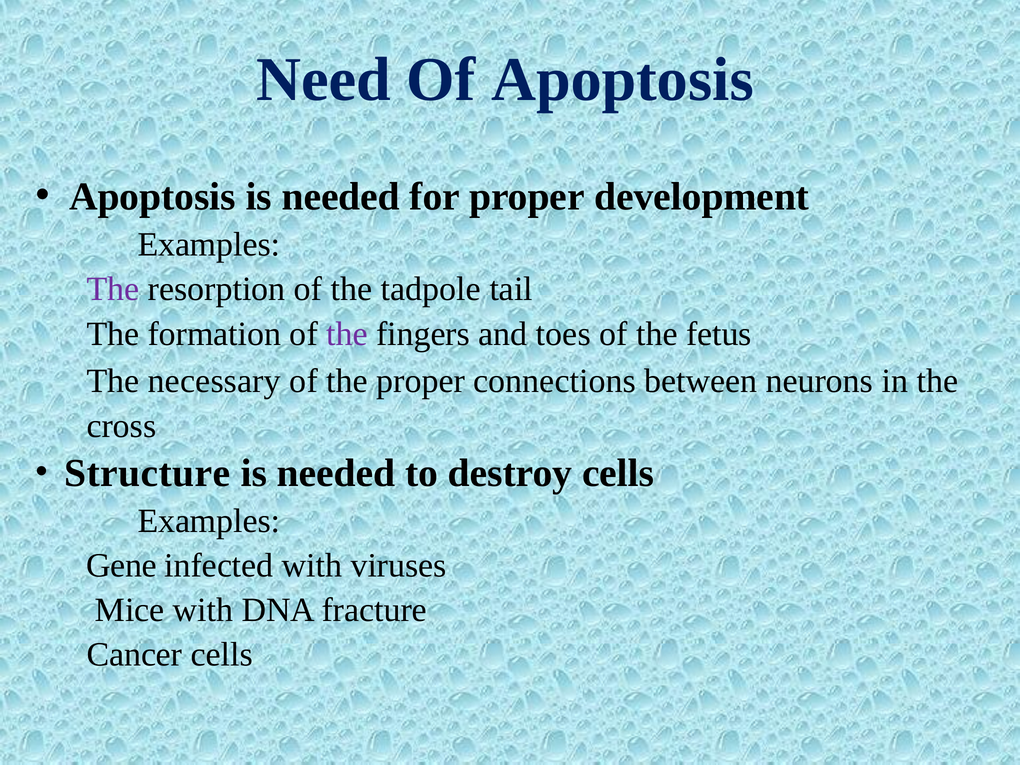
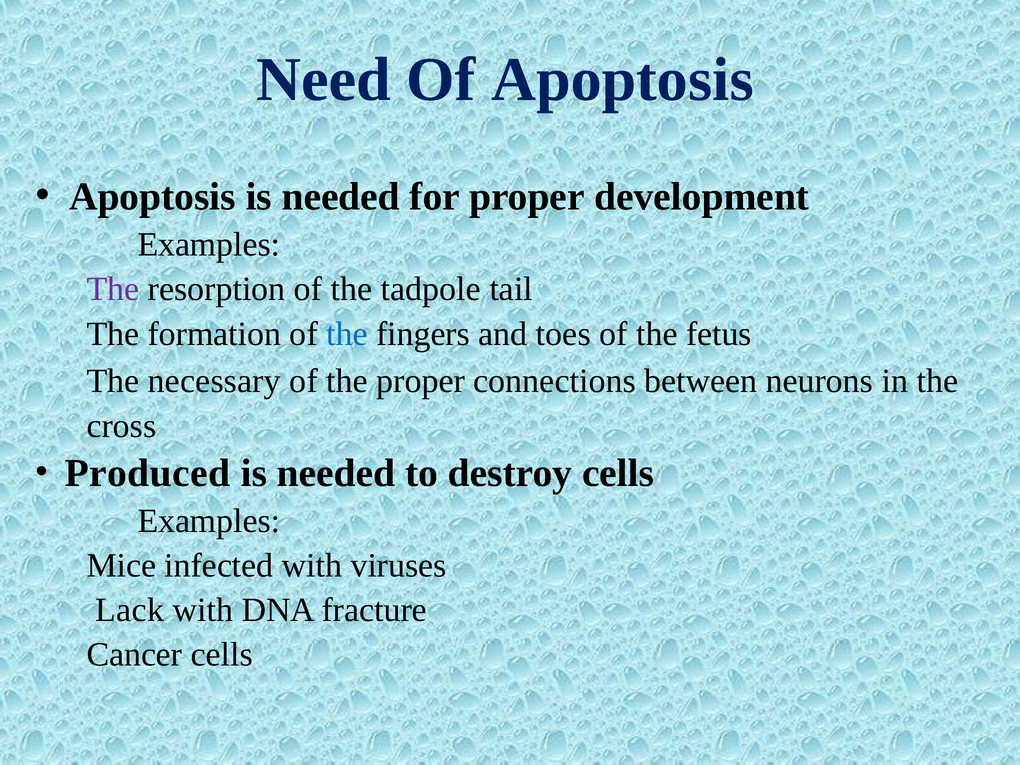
the at (347, 334) colour: purple -> blue
Structure: Structure -> Produced
Gene: Gene -> Mice
Mice: Mice -> Lack
